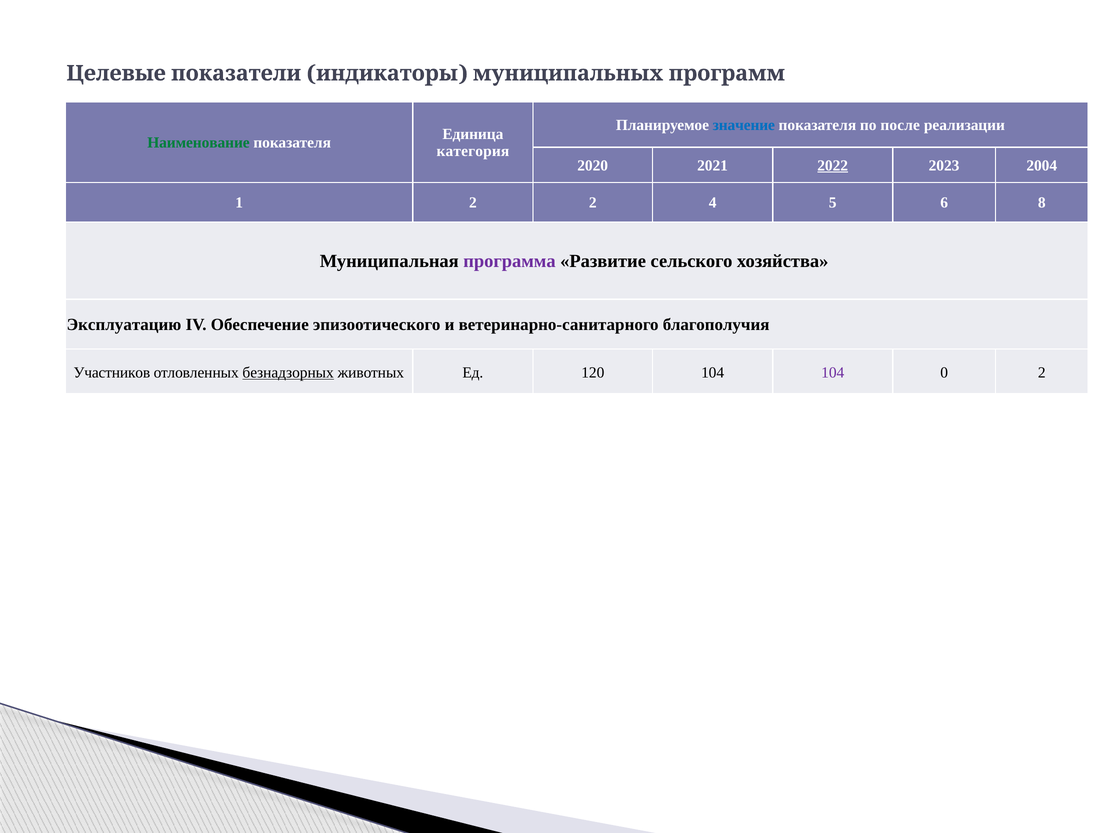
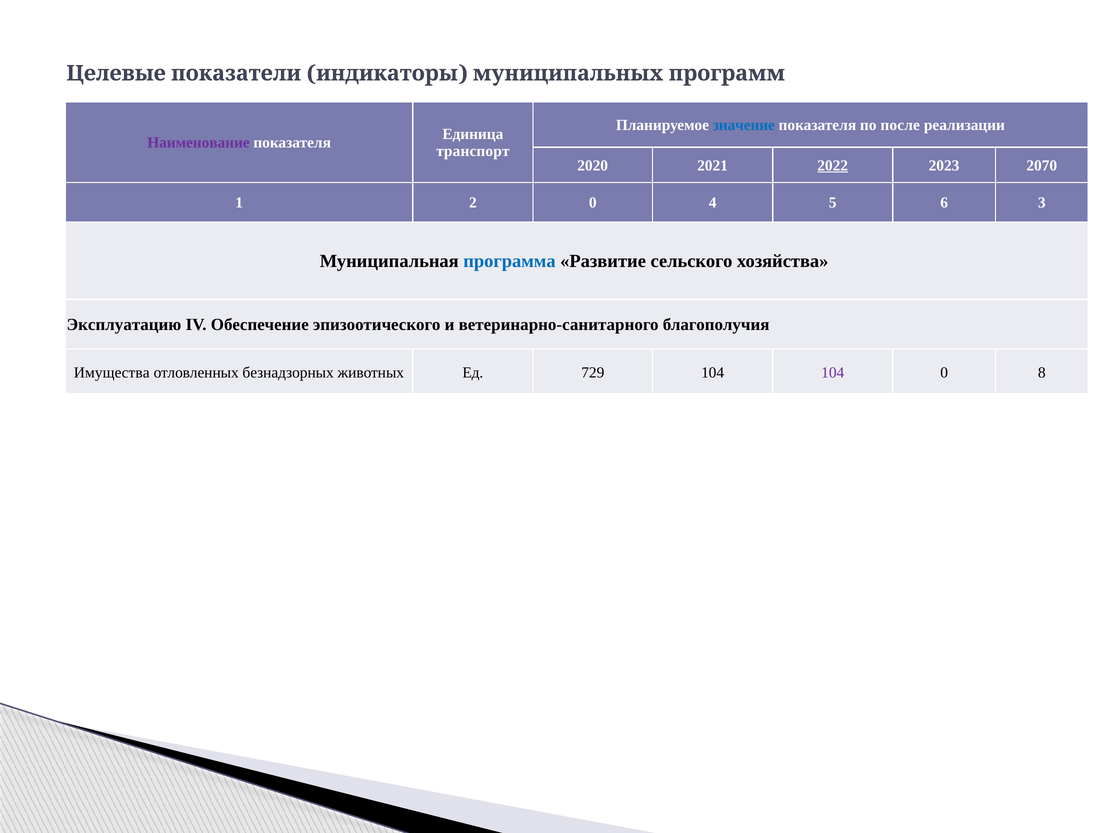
Наименование colour: green -> purple
категория: категория -> транспорт
2004: 2004 -> 2070
2 2: 2 -> 0
8: 8 -> 3
программа colour: purple -> blue
Участников: Участников -> Имущества
безнадзорных underline: present -> none
120: 120 -> 729
0 2: 2 -> 8
